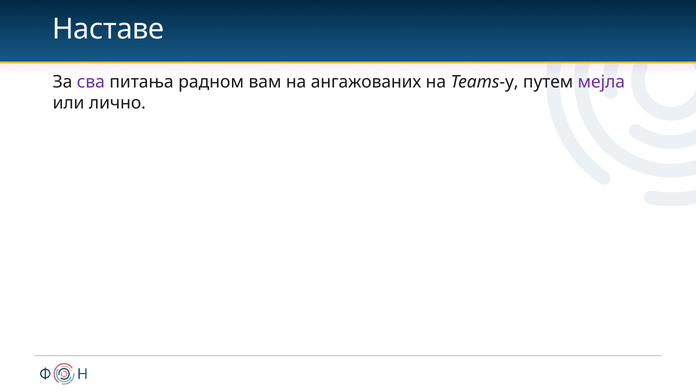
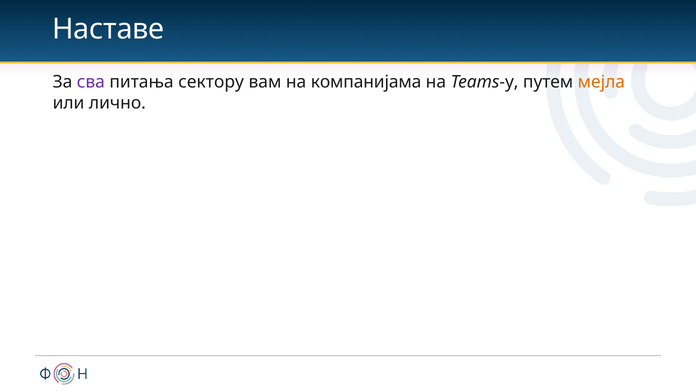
радном: радном -> сектору
ангажованих: ангажованих -> компанијама
мејла colour: purple -> orange
